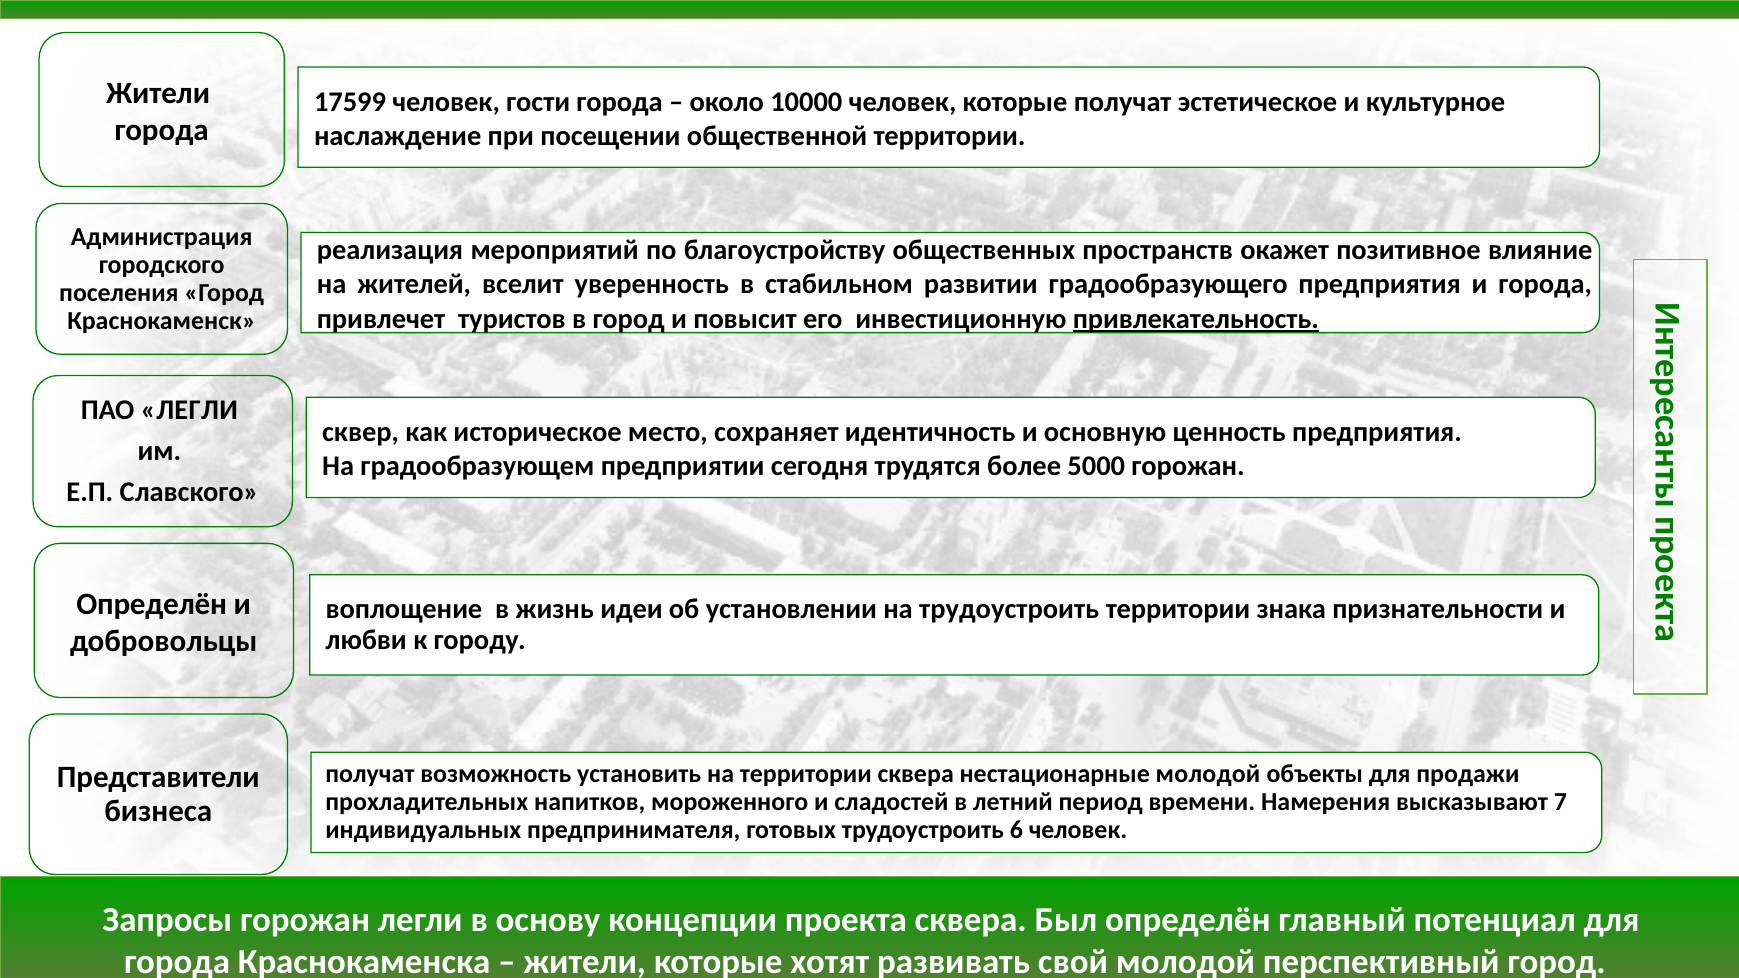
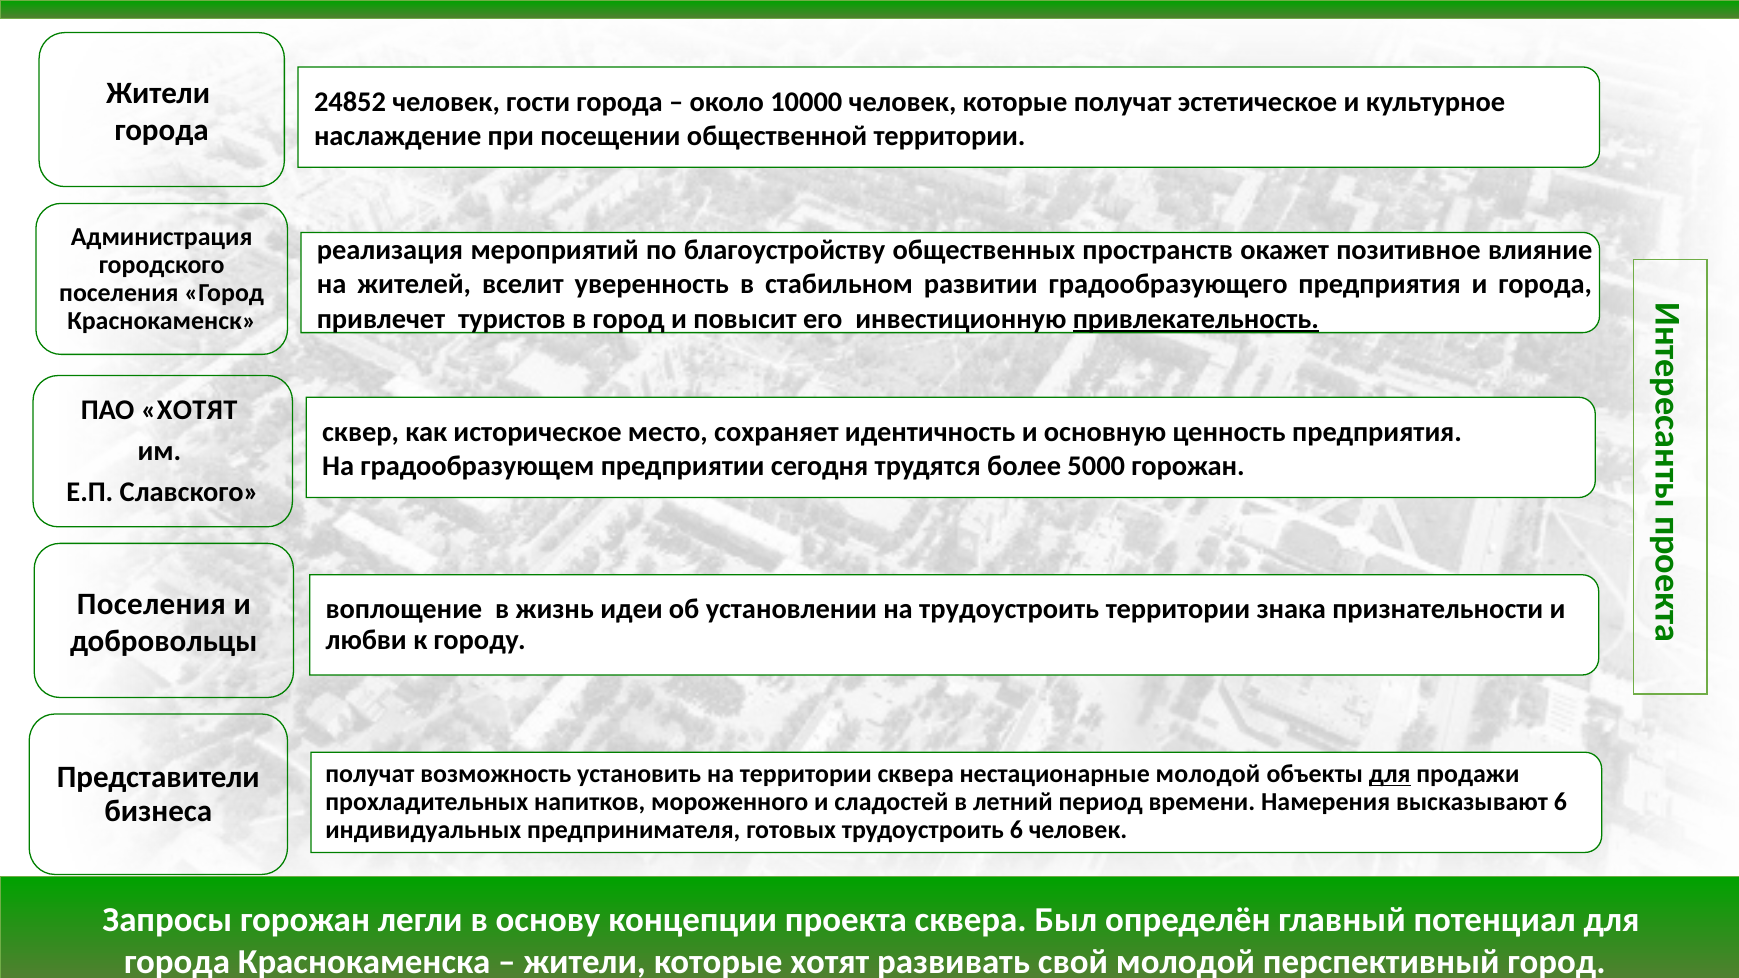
17599: 17599 -> 24852
ПАО ЛЕГЛИ: ЛЕГЛИ -> ХОТЯТ
Определён at (152, 604): Определён -> Поселения
для at (1390, 774) underline: none -> present
высказывают 7: 7 -> 6
